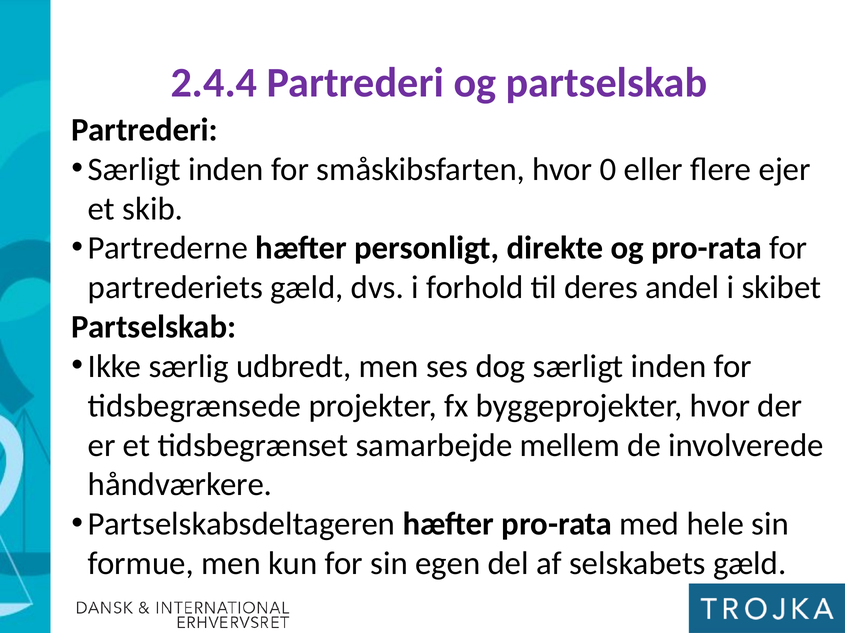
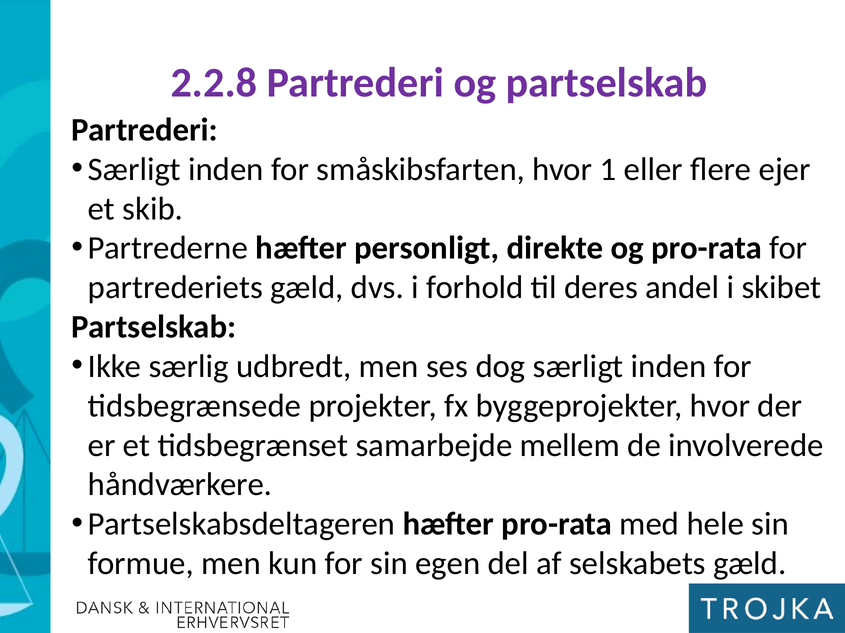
2.4.4: 2.4.4 -> 2.2.8
0: 0 -> 1
